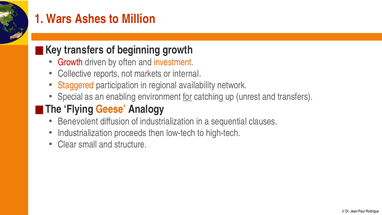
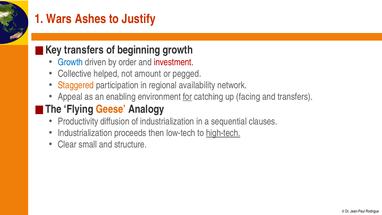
Million: Million -> Justify
Growth at (70, 62) colour: red -> blue
often: often -> order
investment colour: orange -> red
reports: reports -> helped
markets: markets -> amount
internal: internal -> pegged
Special: Special -> Appeal
unrest: unrest -> facing
Benevolent: Benevolent -> Productivity
high-tech underline: none -> present
